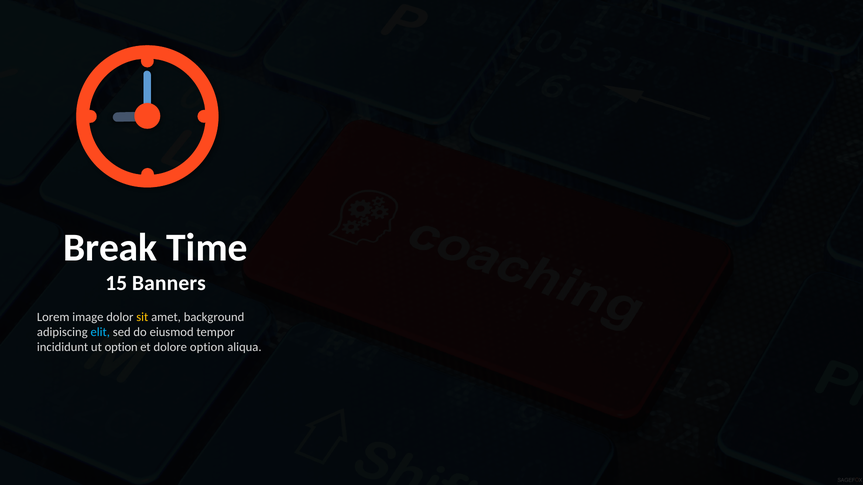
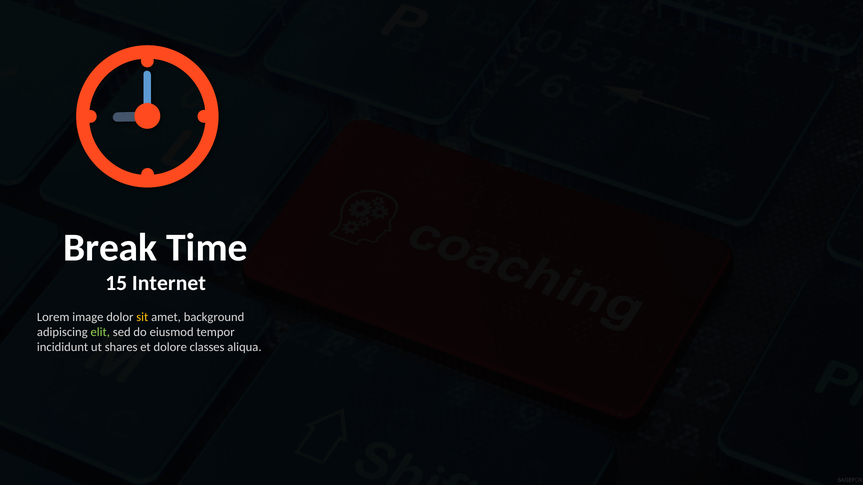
Banners: Banners -> Internet
elit colour: light blue -> light green
ut option: option -> shares
dolore option: option -> classes
